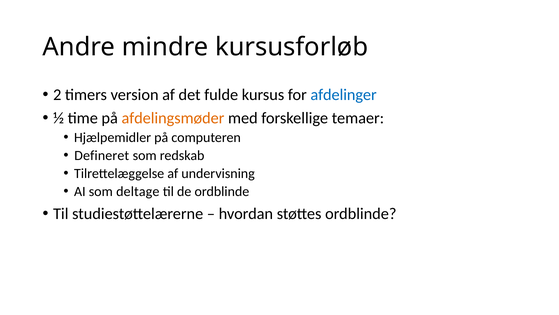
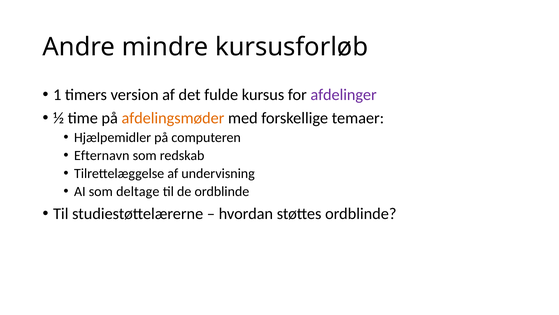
2: 2 -> 1
afdelinger colour: blue -> purple
Defineret: Defineret -> Efternavn
